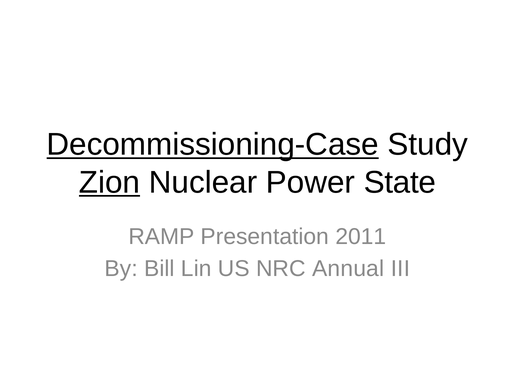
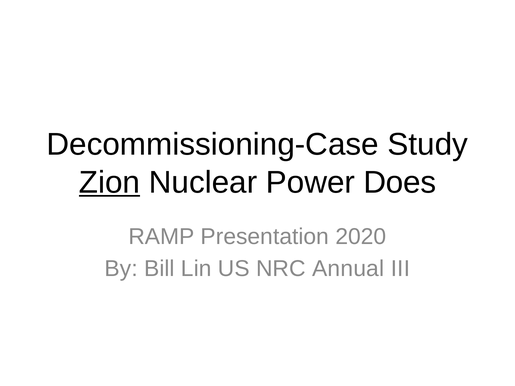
Decommissioning-Case underline: present -> none
State: State -> Does
2011: 2011 -> 2020
